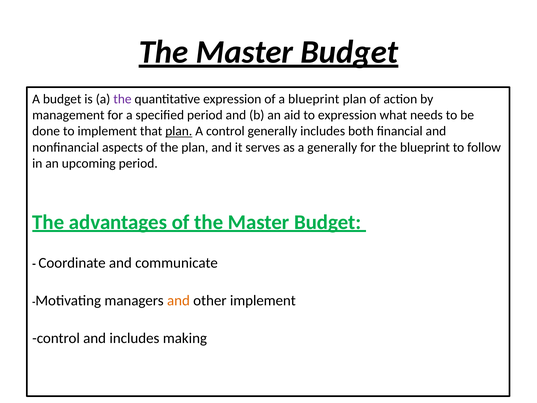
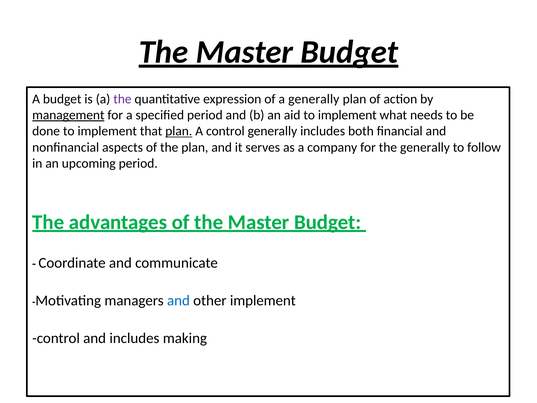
a blueprint: blueprint -> generally
management underline: none -> present
aid to expression: expression -> implement
a generally: generally -> company
the blueprint: blueprint -> generally
and at (178, 300) colour: orange -> blue
